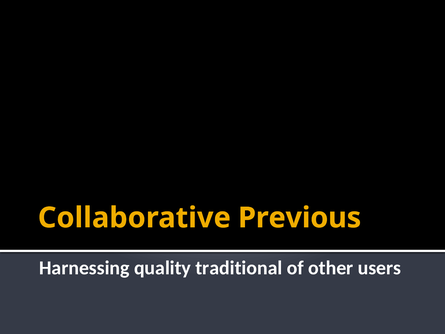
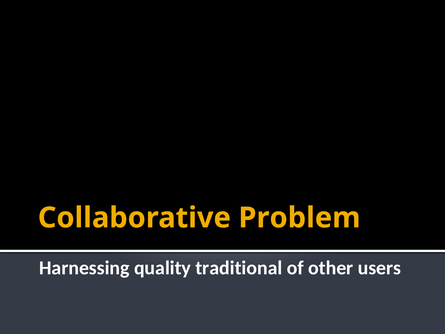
Previous: Previous -> Problem
